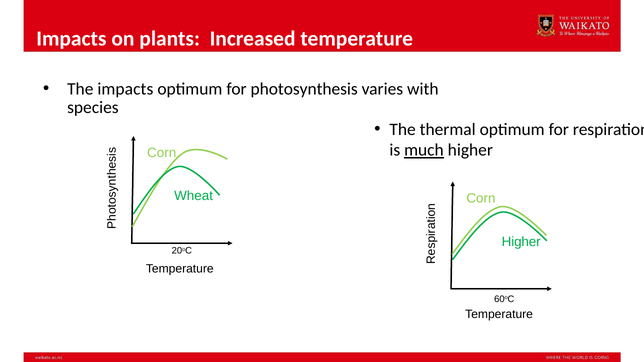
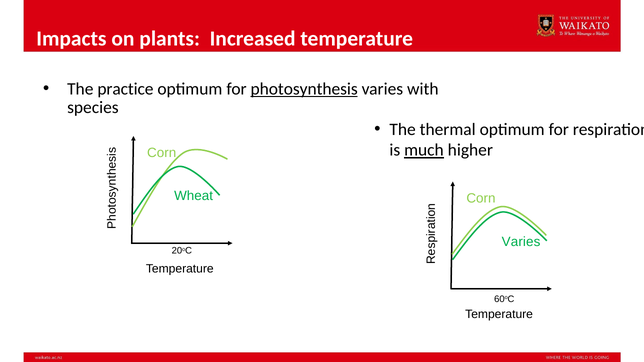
The impacts: impacts -> practice
photosynthesis underline: none -> present
Higher at (521, 242): Higher -> Varies
